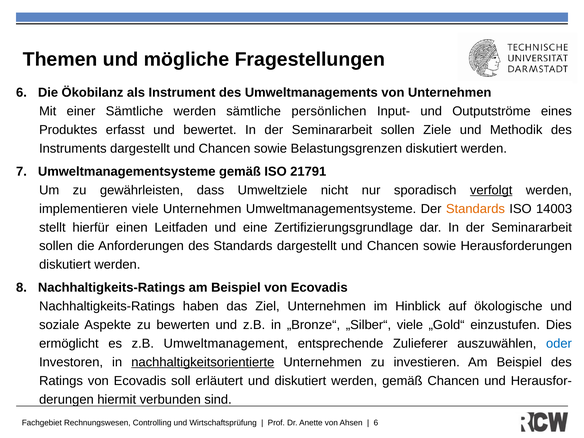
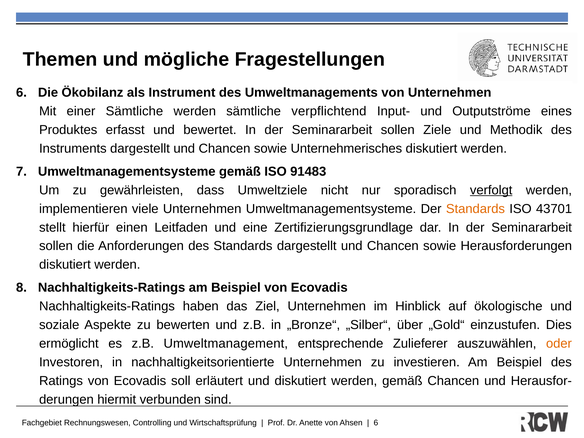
persönlichen: persönlichen -> verpflichtend
Belastungsgrenzen: Belastungsgrenzen -> Unternehmerisches
21791: 21791 -> 91483
14003: 14003 -> 43701
„Silber“ viele: viele -> über
oder colour: blue -> orange
nachhaltigkeitsorientierte underline: present -> none
